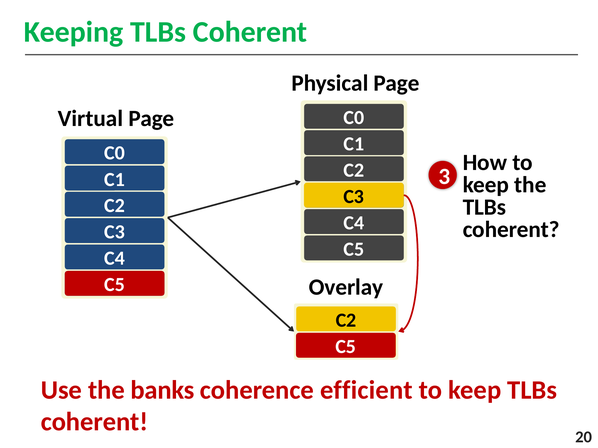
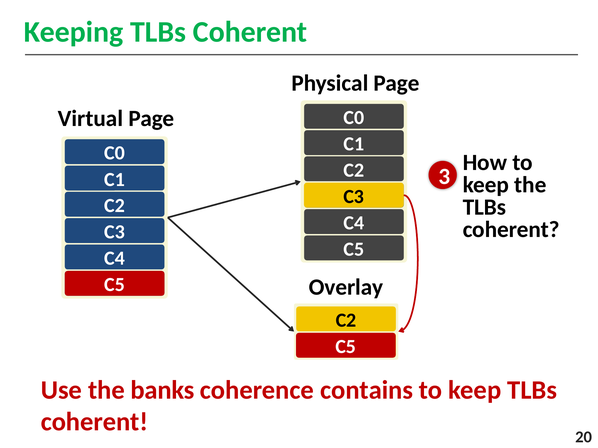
efficient: efficient -> contains
